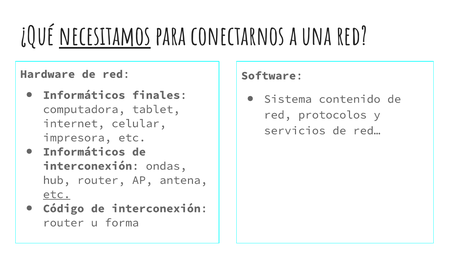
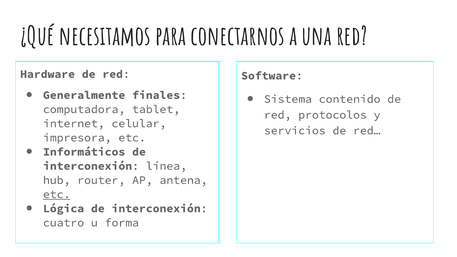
necesitamos underline: present -> none
Informáticos at (84, 95): Informáticos -> Generalmente
ondas: ondas -> línea
Código: Código -> Lógica
router at (64, 223): router -> cuatro
